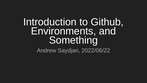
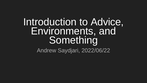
Github: Github -> Advice
